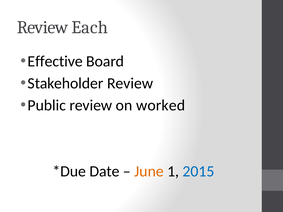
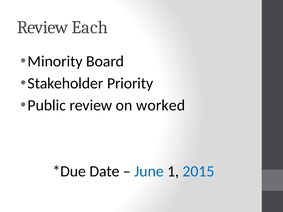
Effective: Effective -> Minority
Stakeholder Review: Review -> Priority
June colour: orange -> blue
